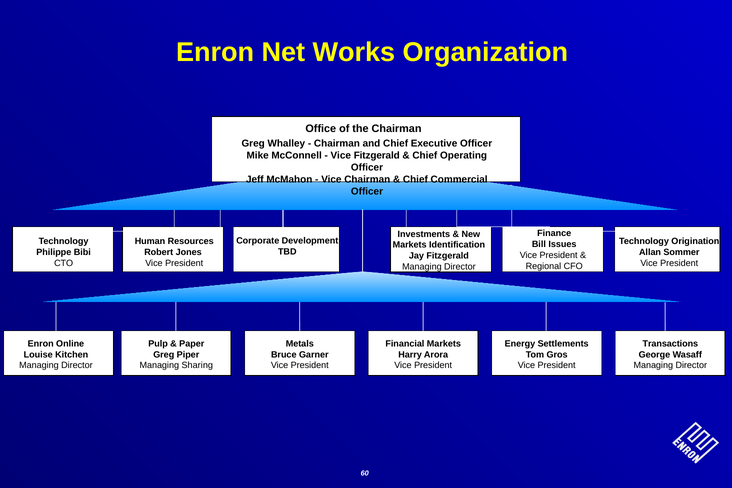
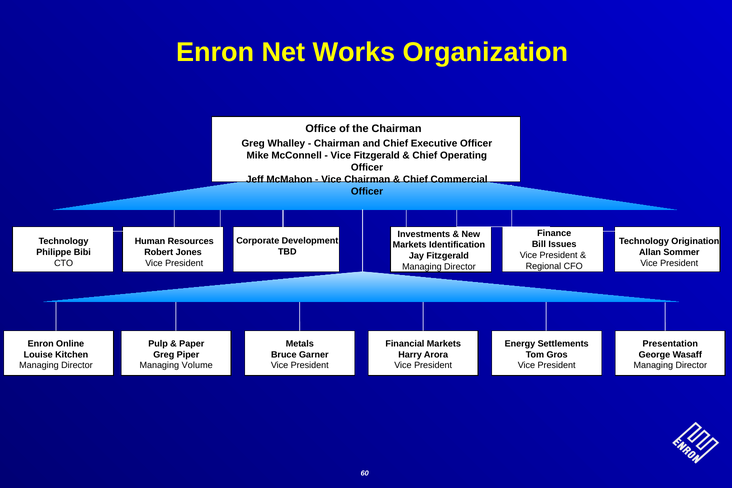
Transactions: Transactions -> Presentation
Sharing: Sharing -> Volume
